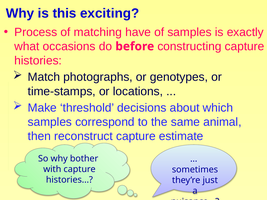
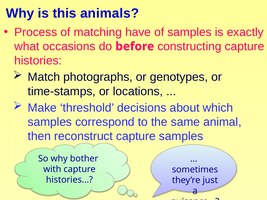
exciting: exciting -> animals
estimate at (181, 136): estimate -> samples
